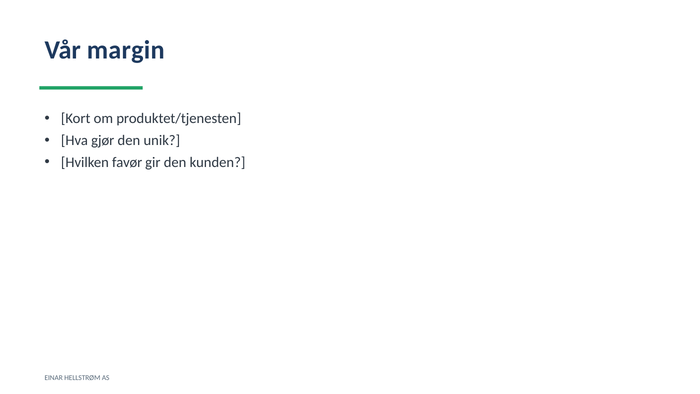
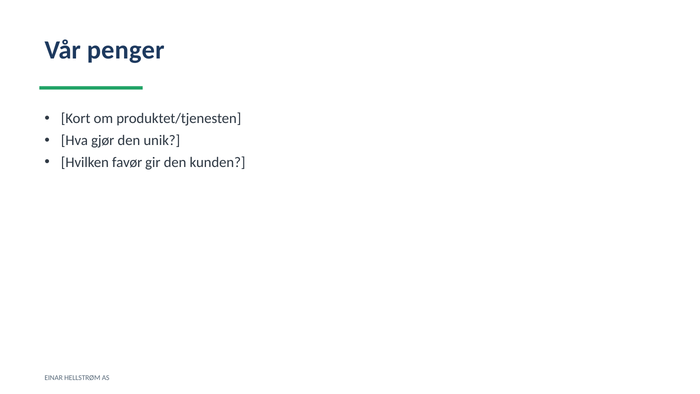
margin: margin -> penger
